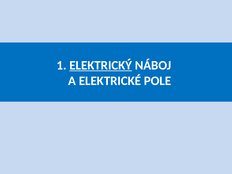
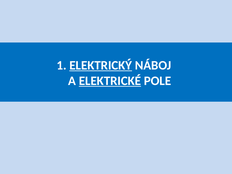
ELEKTRICKÉ underline: none -> present
